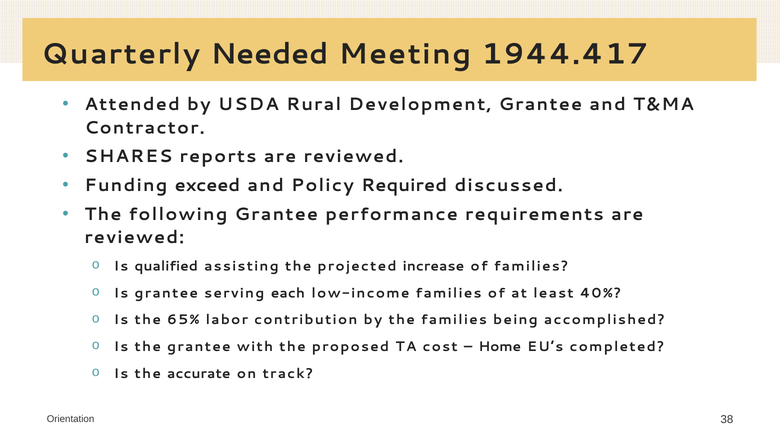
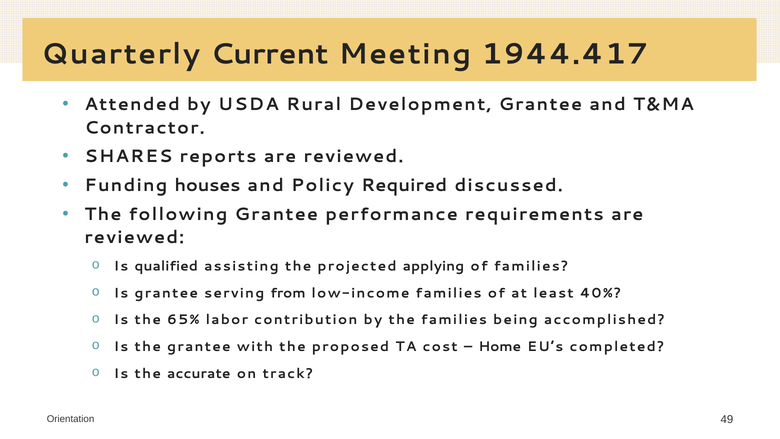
Needed: Needed -> Current
exceed: exceed -> houses
increase: increase -> applying
each: each -> from
38: 38 -> 49
